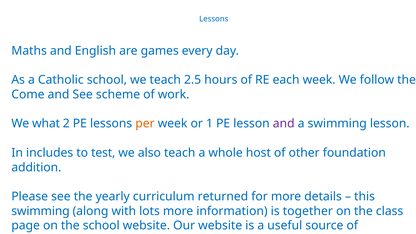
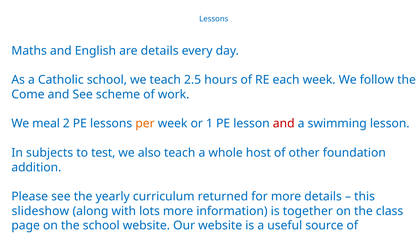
are games: games -> details
what: what -> meal
and at (284, 124) colour: purple -> red
includes: includes -> subjects
swimming at (40, 211): swimming -> slideshow
